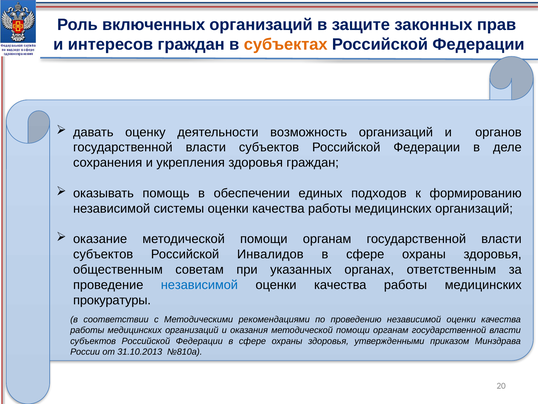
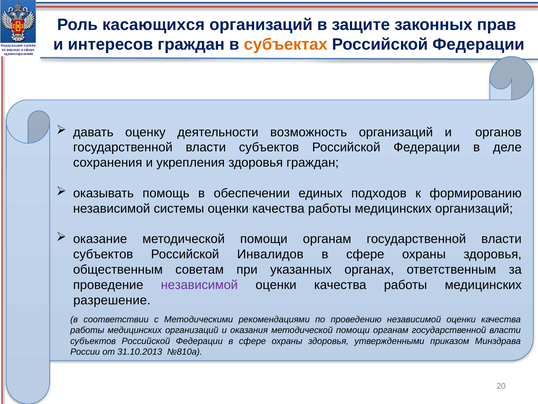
включенных: включенных -> касающихся
независимой at (199, 285) colour: blue -> purple
прокуратуры: прокуратуры -> разрешение
